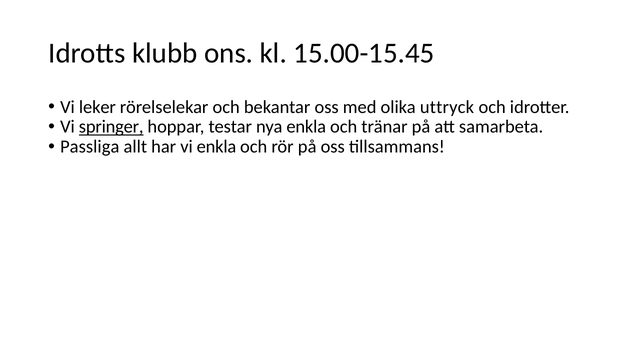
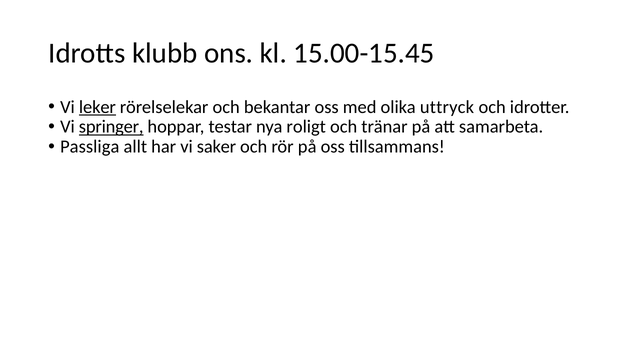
leker underline: none -> present
nya enkla: enkla -> roligt
vi enkla: enkla -> saker
